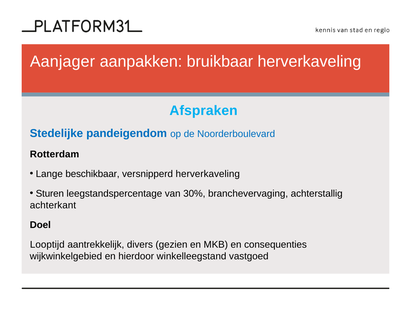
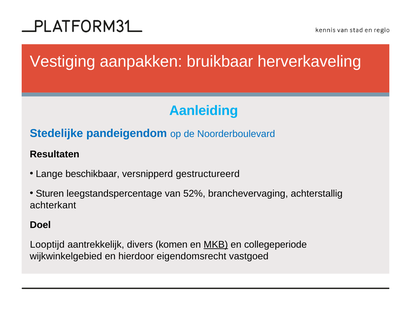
Aanjager: Aanjager -> Vestiging
Afspraken: Afspraken -> Aanleiding
Rotterdam: Rotterdam -> Resultaten
versnipperd herverkaveling: herverkaveling -> gestructureerd
30%: 30% -> 52%
gezien: gezien -> komen
MKB underline: none -> present
consequenties: consequenties -> collegeperiode
winkelleegstand: winkelleegstand -> eigendomsrecht
